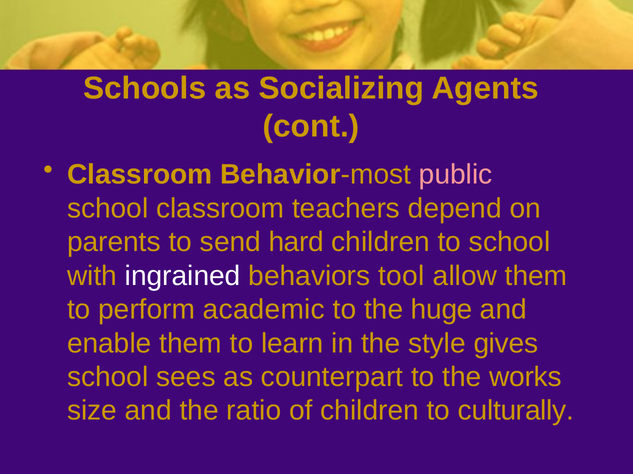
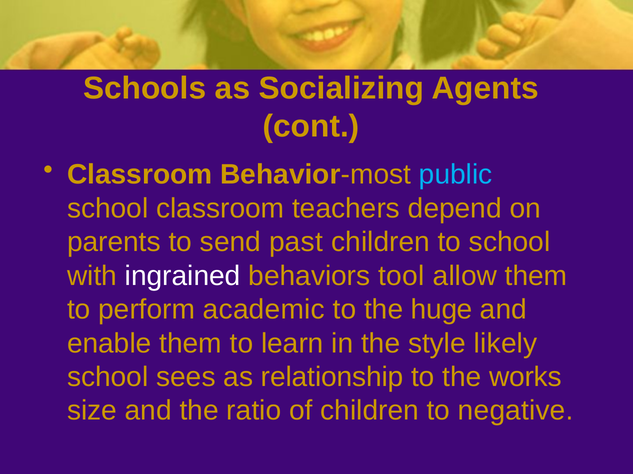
public colour: pink -> light blue
hard: hard -> past
gives: gives -> likely
counterpart: counterpart -> relationship
culturally: culturally -> negative
